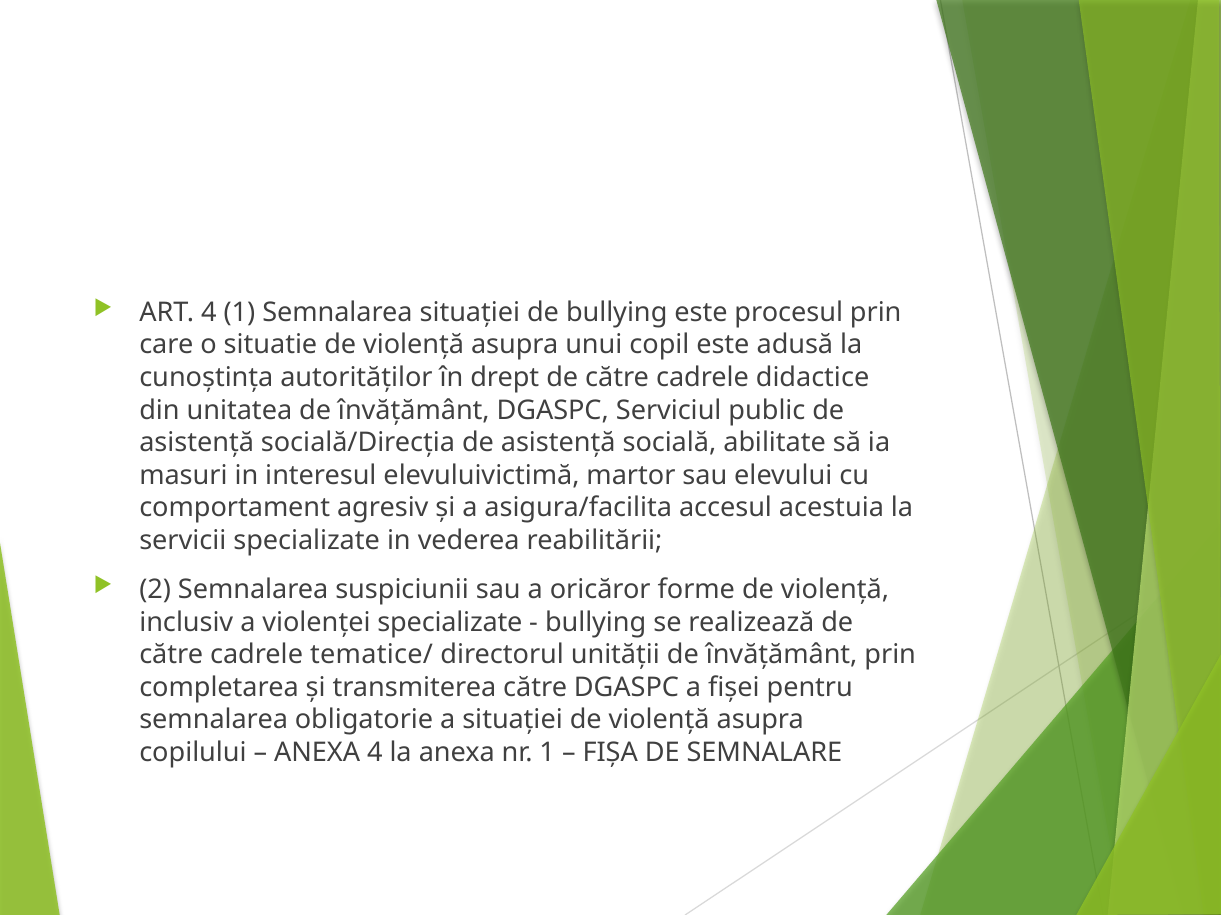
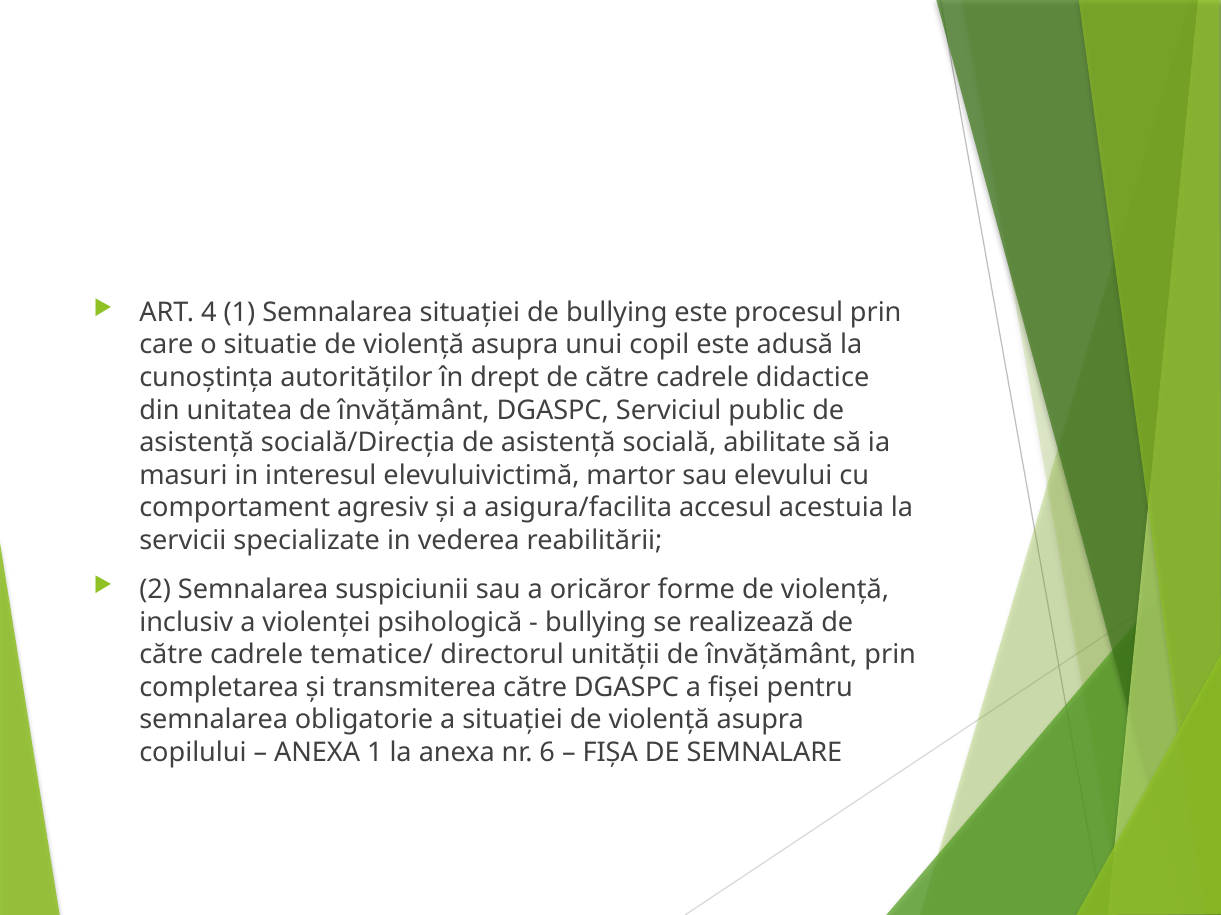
violenței specializate: specializate -> psihologică
ANEXA 4: 4 -> 1
nr 1: 1 -> 6
